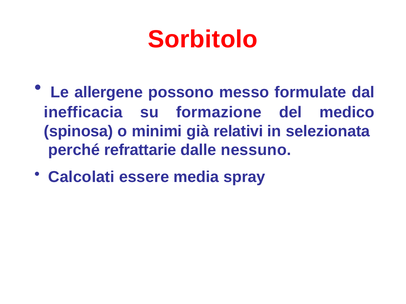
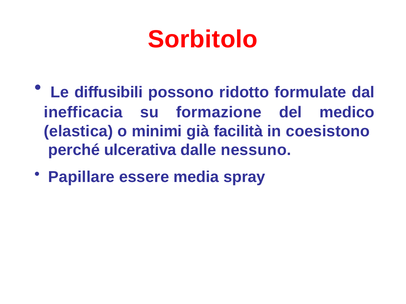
allergene: allergene -> diffusibili
messo: messo -> ridotto
spinosa: spinosa -> elastica
relativi: relativi -> facilità
selezionata: selezionata -> coesistono
refrattarie: refrattarie -> ulcerativa
Calcolati: Calcolati -> Papillare
